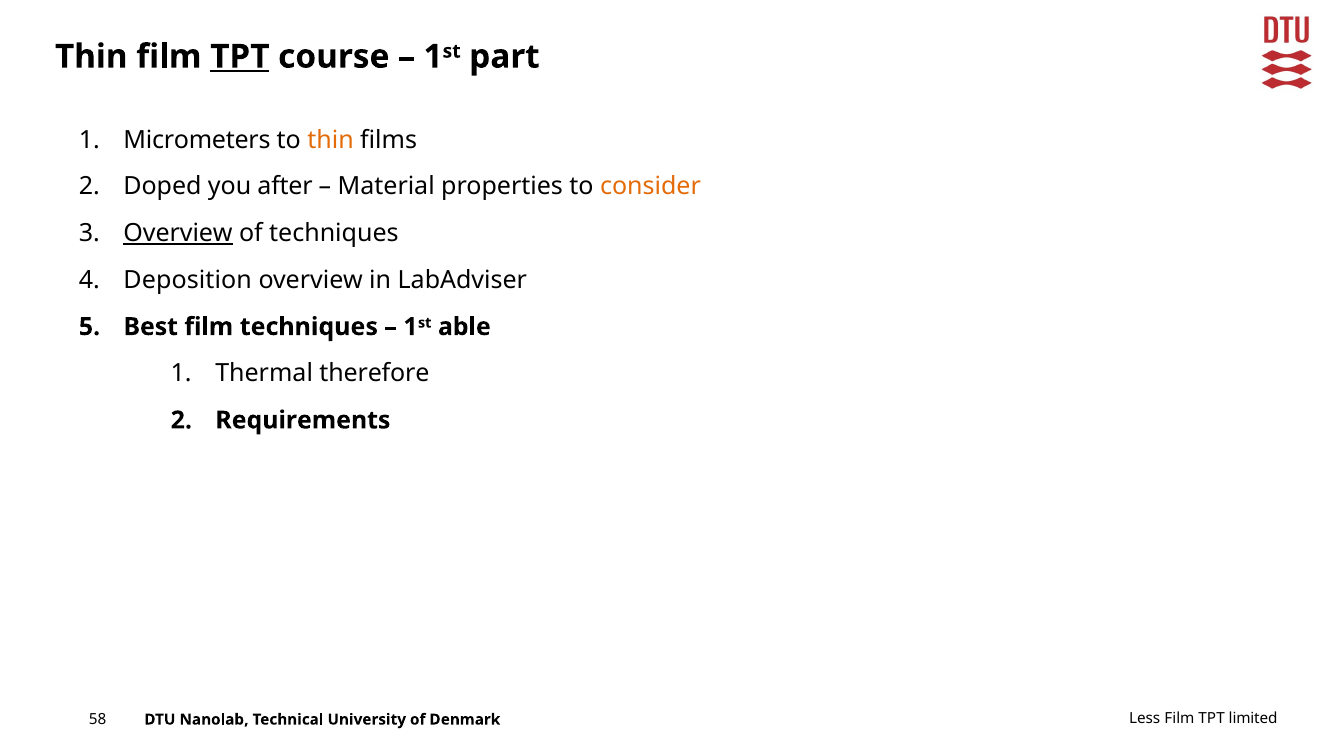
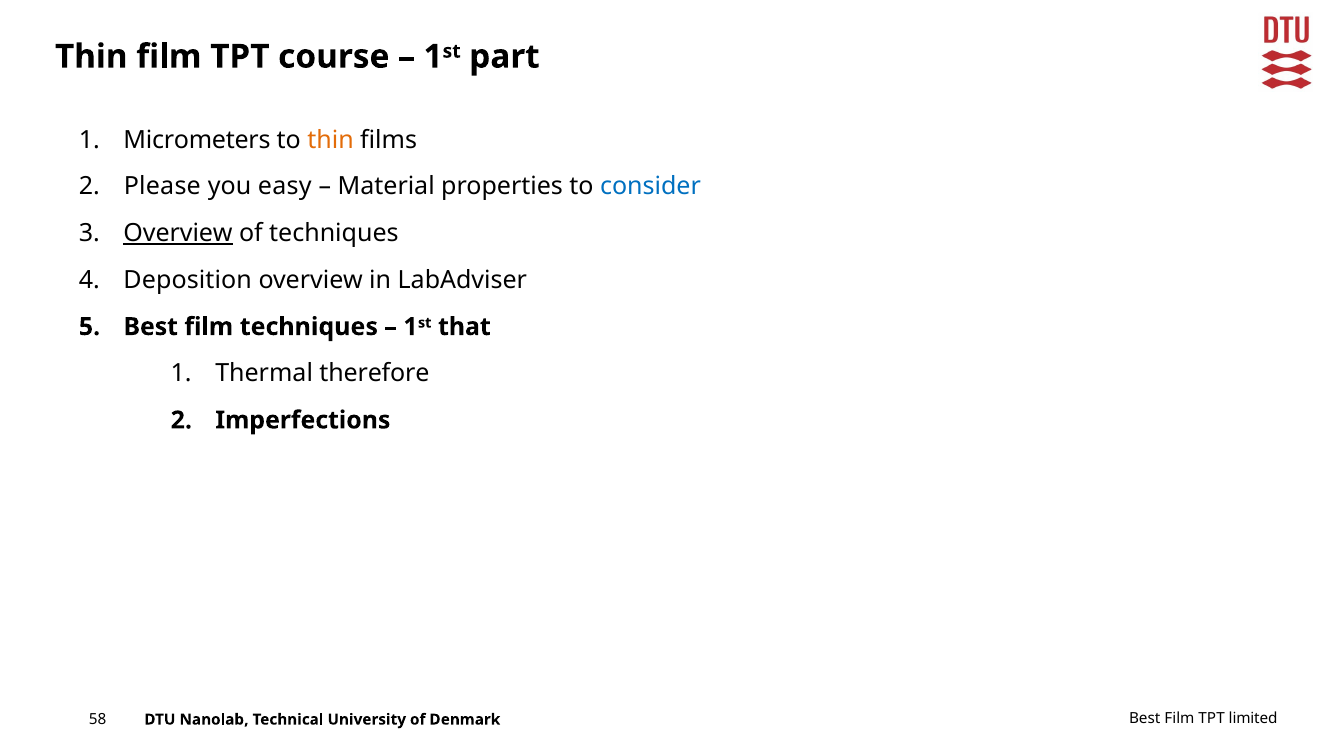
TPT at (240, 57) underline: present -> none
Doped: Doped -> Please
after: after -> easy
consider colour: orange -> blue
able: able -> that
Requirements: Requirements -> Imperfections
Less at (1145, 718): Less -> Best
